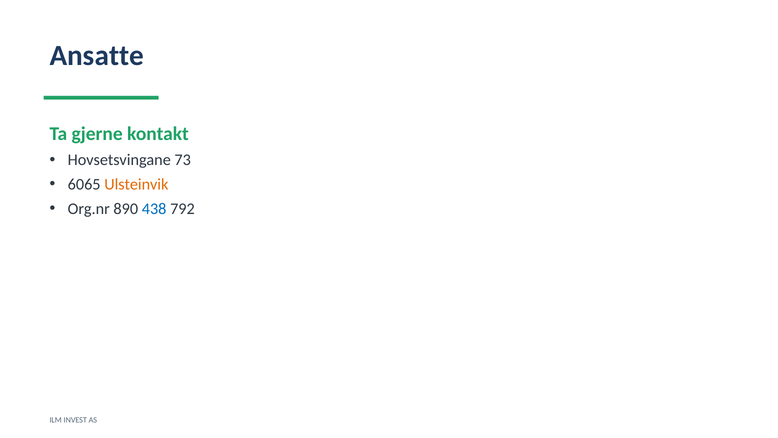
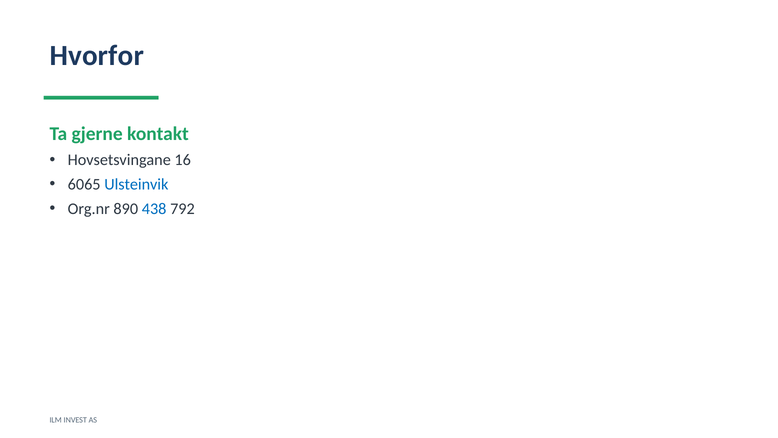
Ansatte: Ansatte -> Hvorfor
73: 73 -> 16
Ulsteinvik colour: orange -> blue
